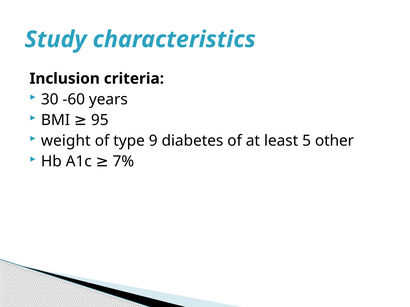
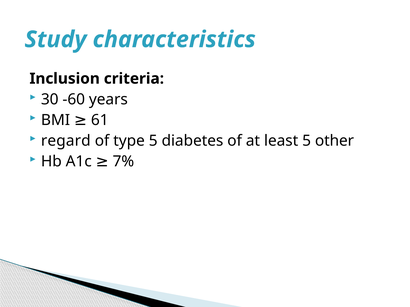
95: 95 -> 61
weight: weight -> regard
type 9: 9 -> 5
